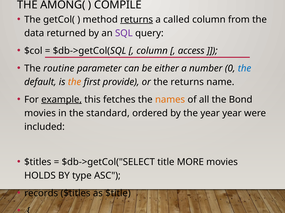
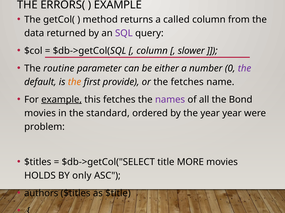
AMONG(: AMONG( -> ERRORS(
COMPILE at (118, 5): COMPILE -> EXAMPLE
returns at (137, 20) underline: present -> none
access: access -> slower
the at (245, 69) colour: blue -> purple
the returns: returns -> fetches
names colour: orange -> purple
included: included -> problem
type: type -> only
records: records -> authors
